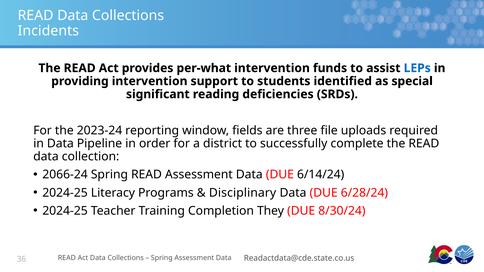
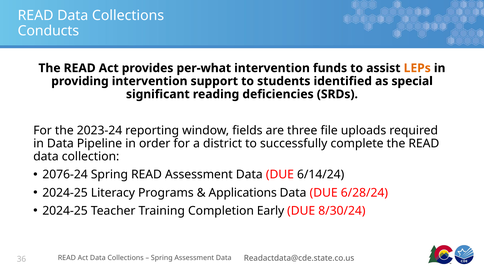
Incidents: Incidents -> Conducts
LEPs colour: blue -> orange
2066-24: 2066-24 -> 2076-24
Disciplinary: Disciplinary -> Applications
They: They -> Early
